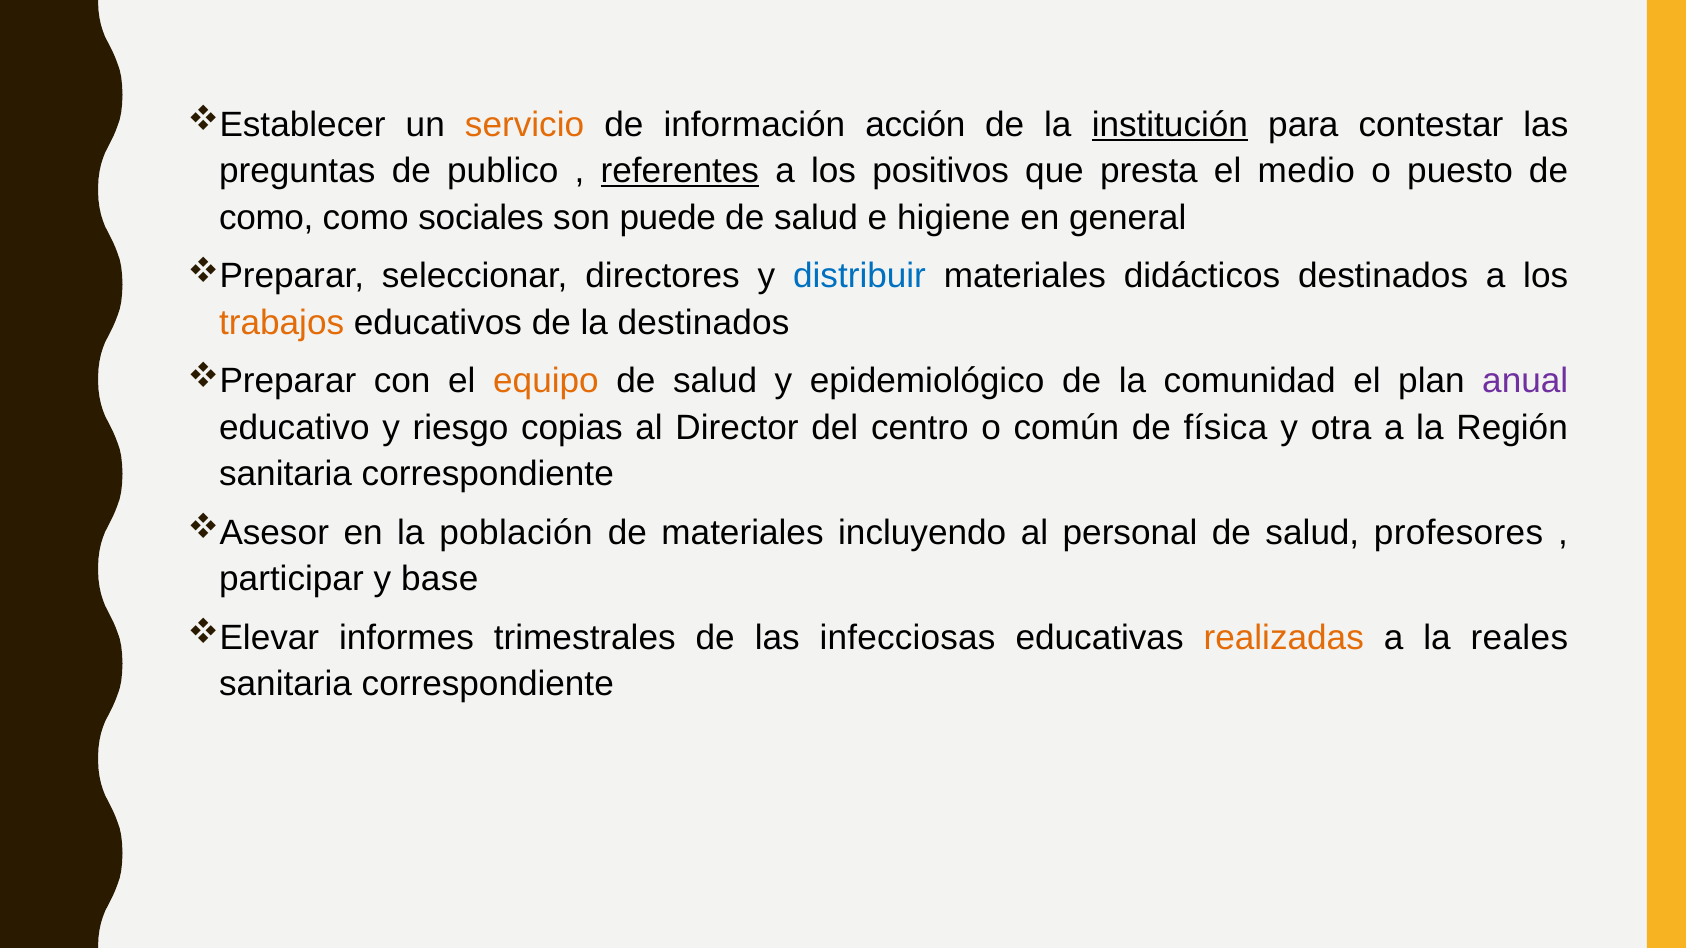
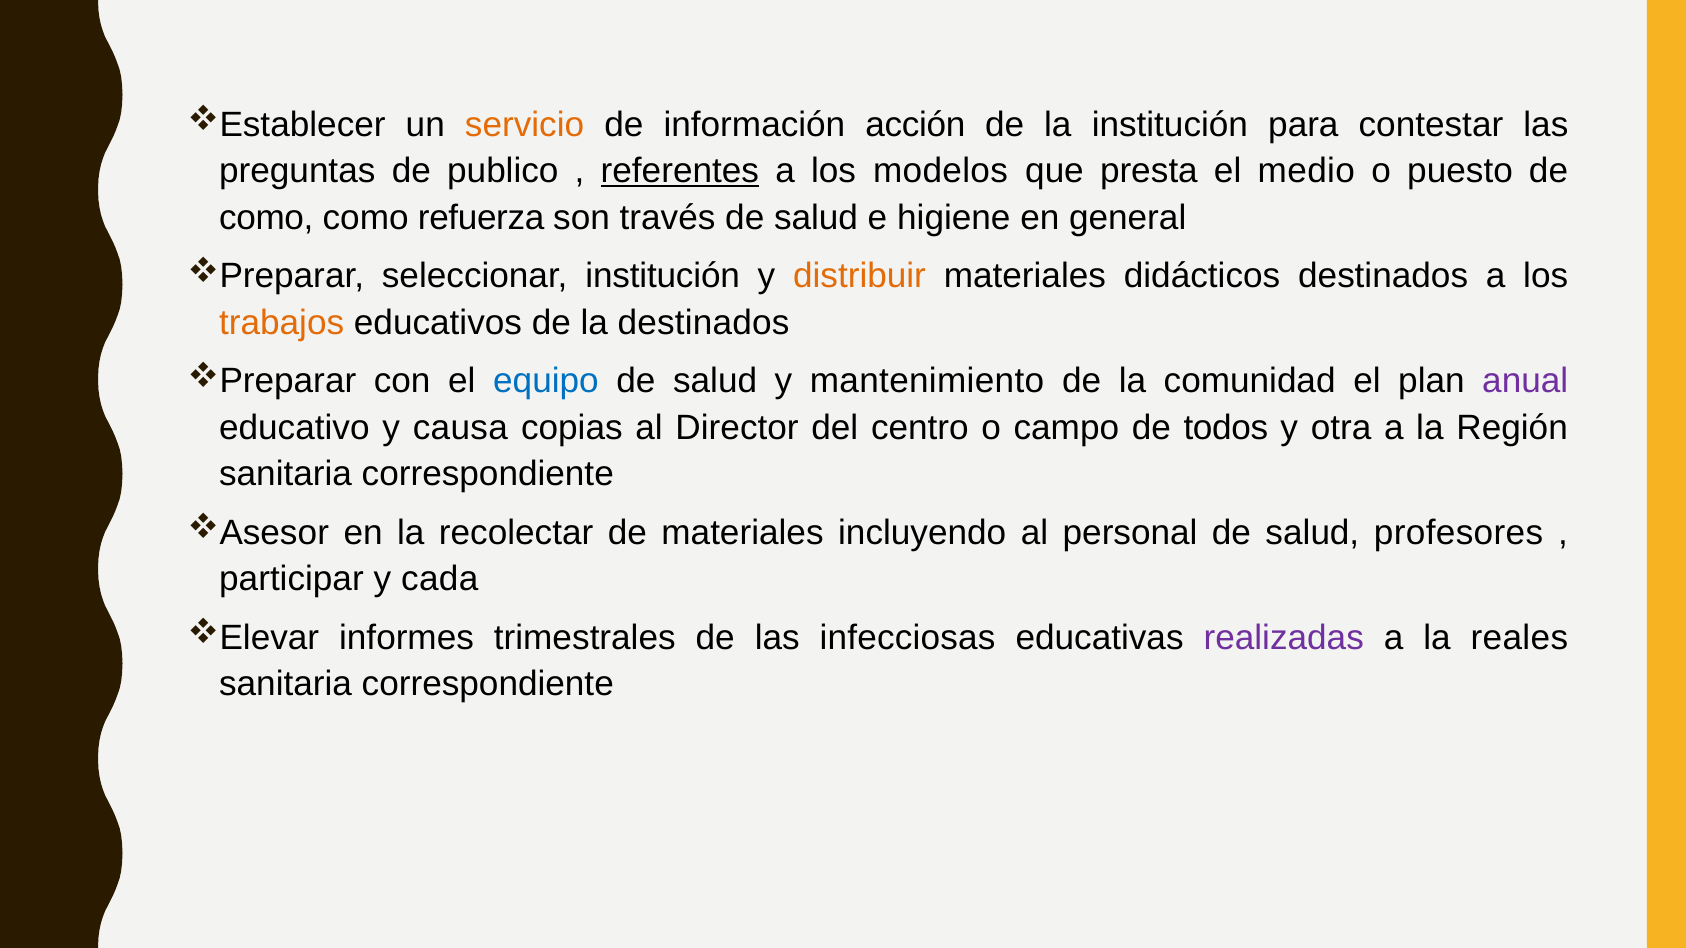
institución at (1170, 125) underline: present -> none
positivos: positivos -> modelos
sociales: sociales -> refuerza
puede: puede -> través
seleccionar directores: directores -> institución
distribuir colour: blue -> orange
equipo colour: orange -> blue
epidemiológico: epidemiológico -> mantenimiento
riesgo: riesgo -> causa
común: común -> campo
física: física -> todos
población: población -> recolectar
base: base -> cada
realizadas colour: orange -> purple
